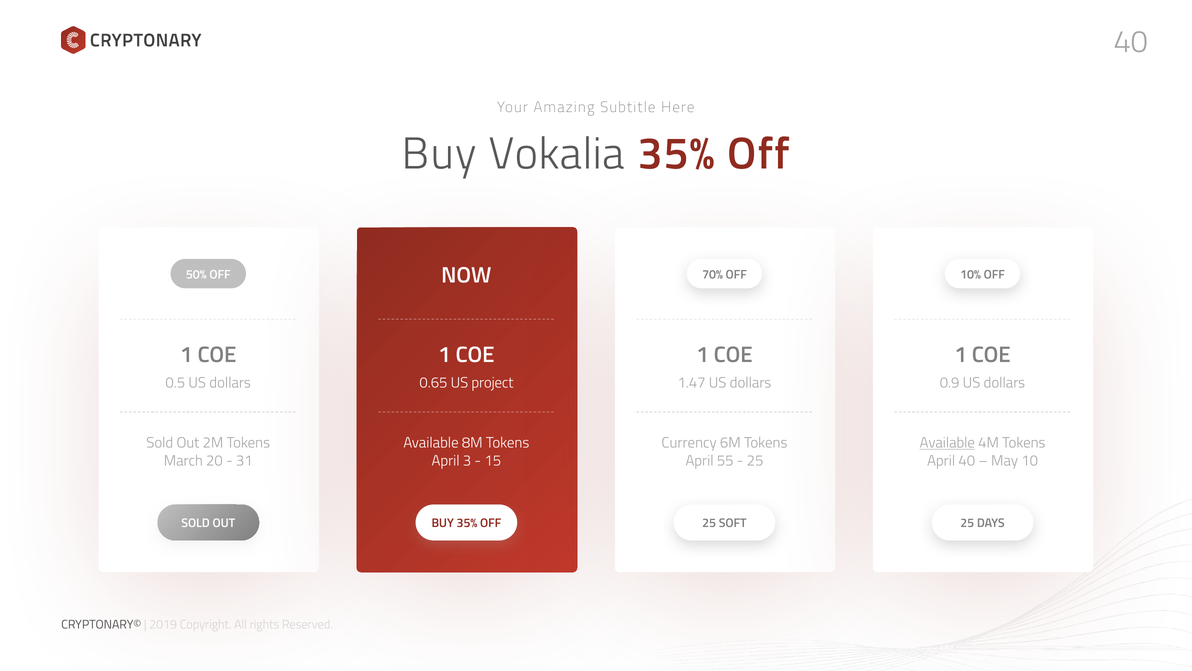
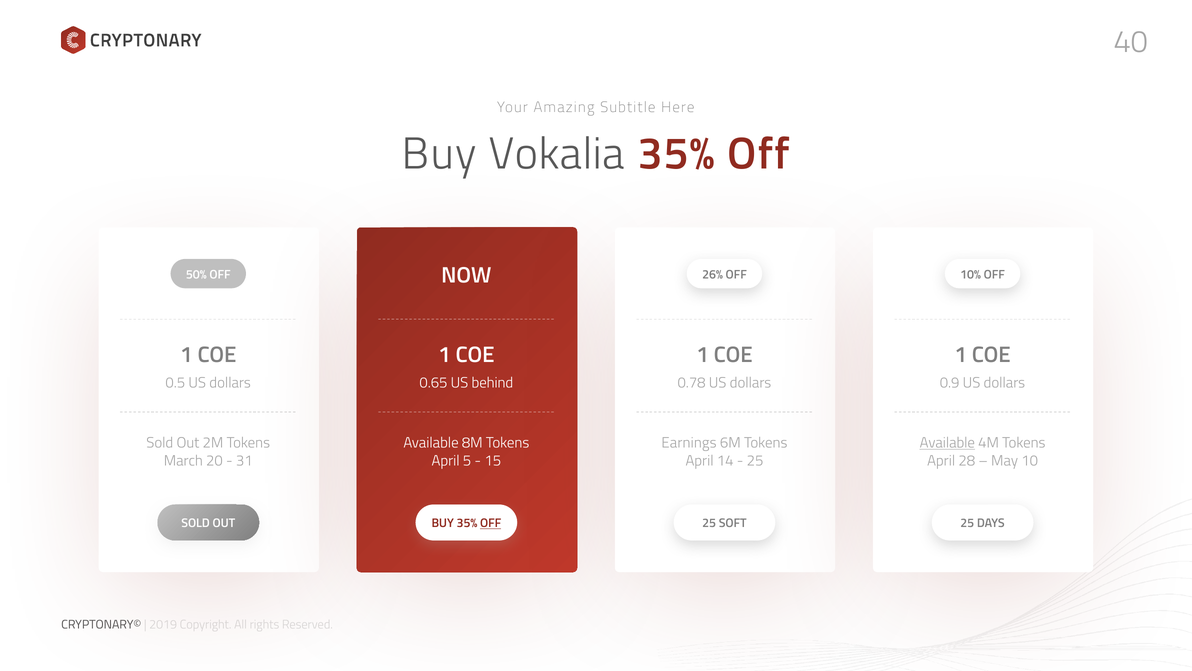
70%: 70% -> 26%
project: project -> behind
1.47: 1.47 -> 0.78
Currency: Currency -> Earnings
3: 3 -> 5
55: 55 -> 14
April 40: 40 -> 28
OFF at (491, 523) underline: none -> present
